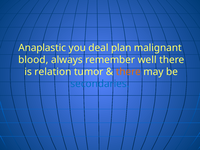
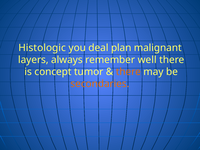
Anaplastic: Anaplastic -> Histologic
blood: blood -> layers
relation: relation -> concept
secondaries colour: blue -> orange
